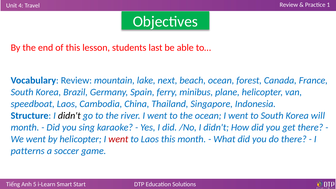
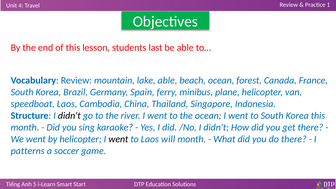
lake next: next -> able
Korea will: will -> this
went at (118, 139) colour: red -> black
Laos this: this -> will
